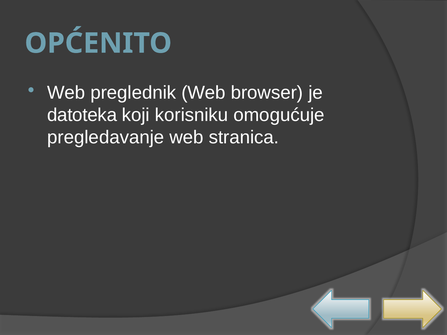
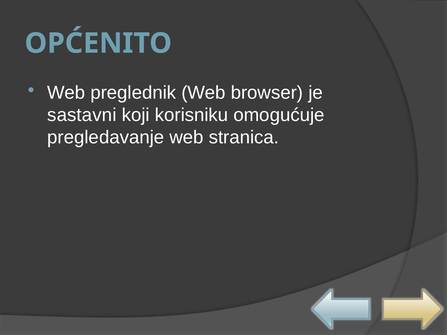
datoteka: datoteka -> sastavni
